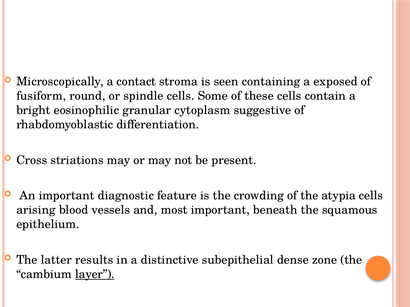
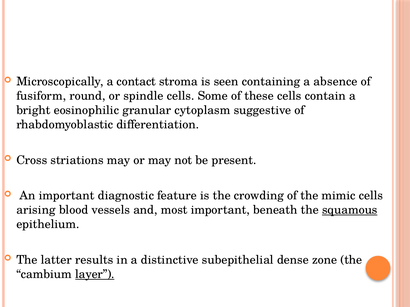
exposed: exposed -> absence
atypia: atypia -> mimic
squamous underline: none -> present
